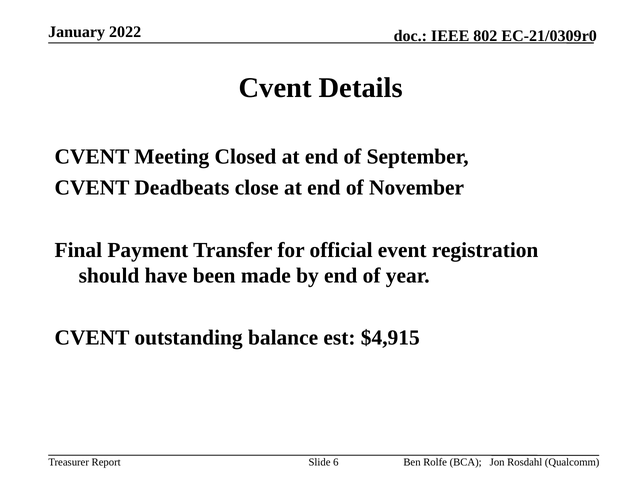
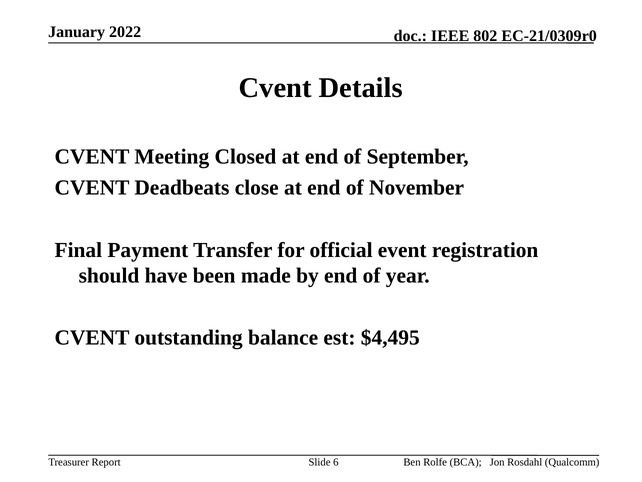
$4,915: $4,915 -> $4,495
